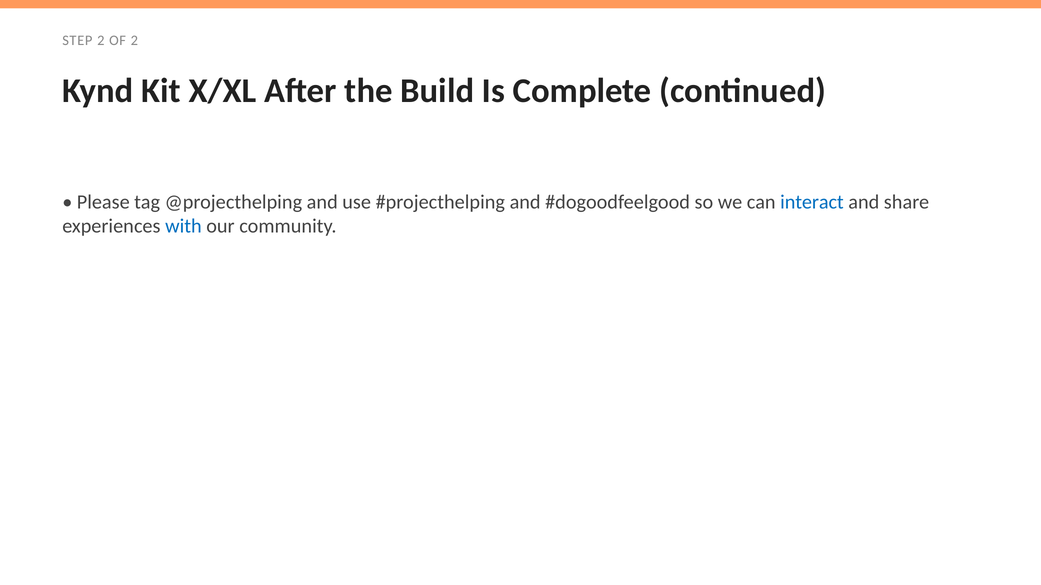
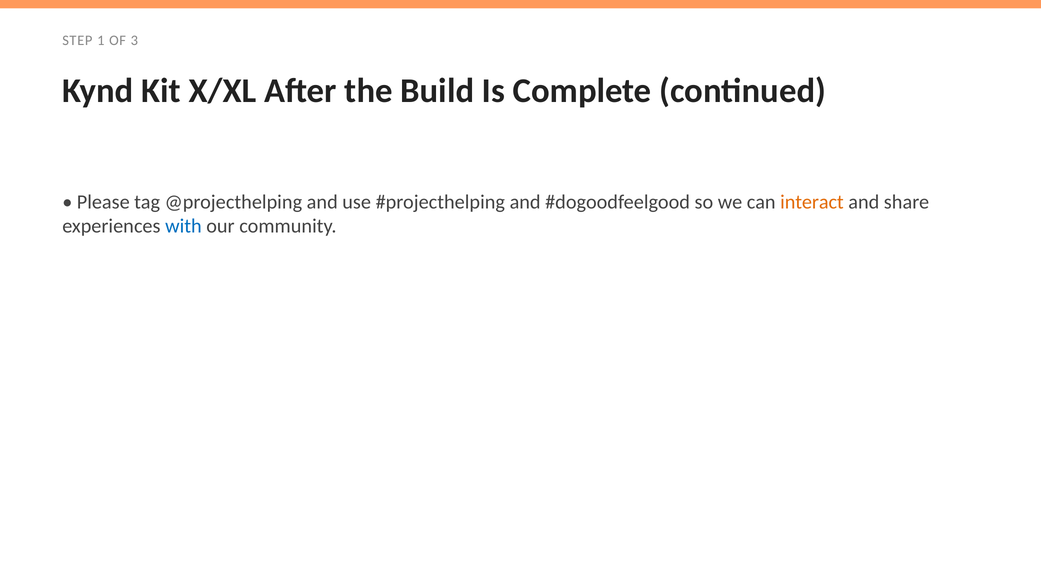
STEP 2: 2 -> 1
OF 2: 2 -> 3
interact colour: blue -> orange
